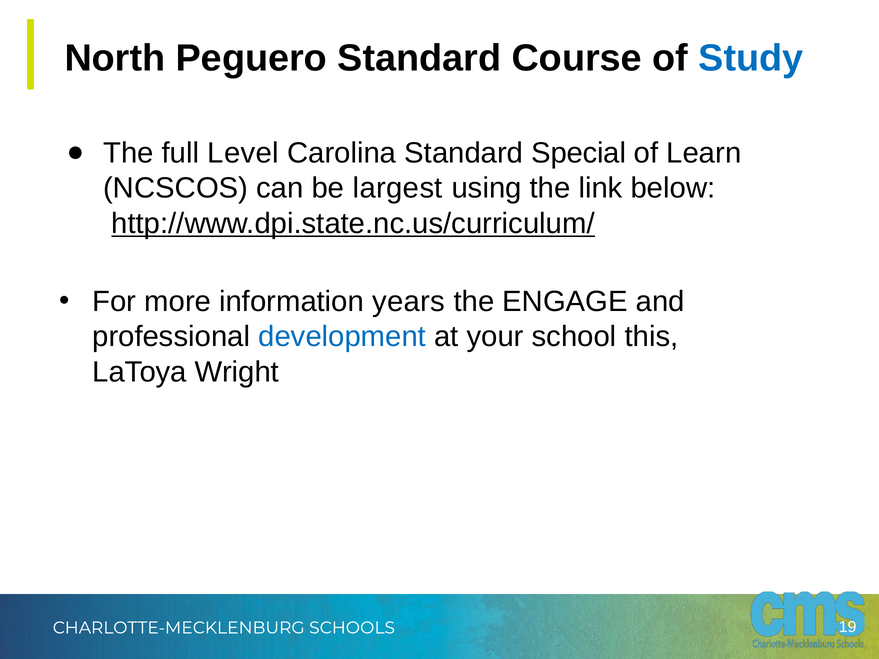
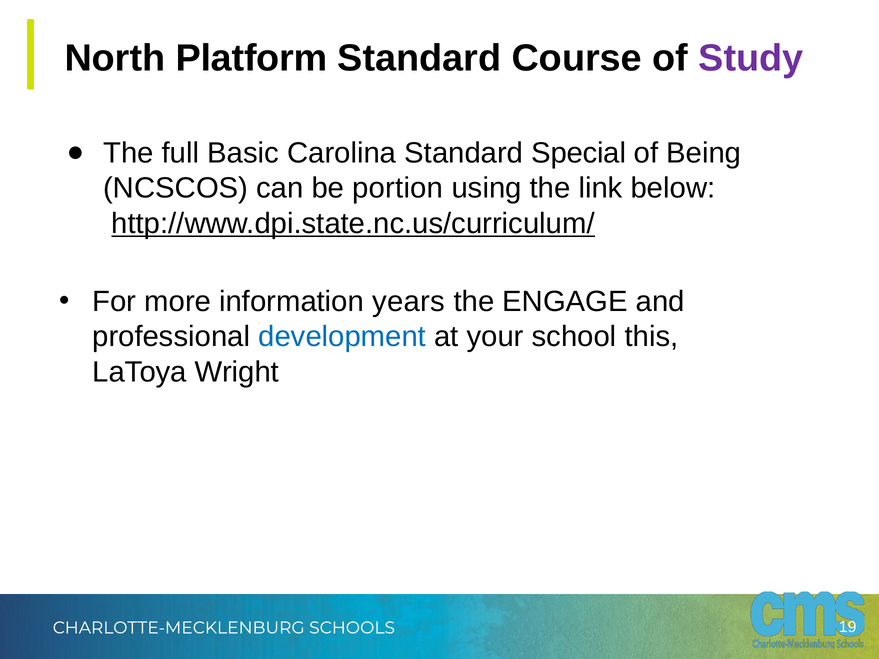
Peguero: Peguero -> Platform
Study colour: blue -> purple
Level: Level -> Basic
Learn: Learn -> Being
largest: largest -> portion
